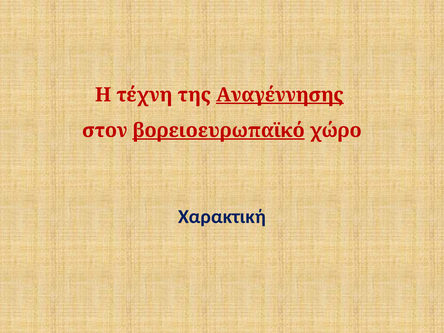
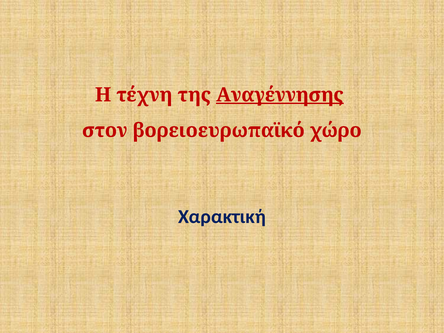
βορειοευρωπαϊκό underline: present -> none
